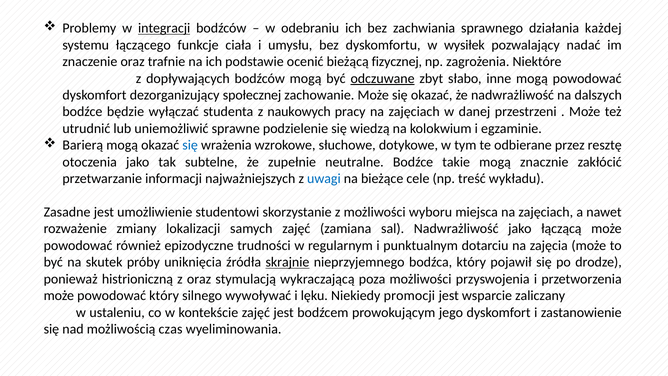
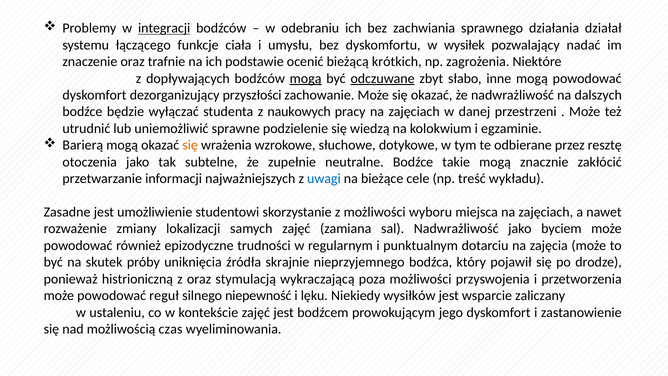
każdej: każdej -> działał
fizycznej: fizycznej -> krótkich
mogą at (306, 78) underline: none -> present
społecznej: społecznej -> przyszłości
się at (190, 145) colour: blue -> orange
łączącą: łączącą -> byciem
skrajnie underline: present -> none
powodować który: który -> reguł
wywoływać: wywoływać -> niepewność
promocji: promocji -> wysiłków
